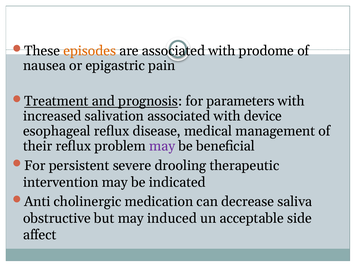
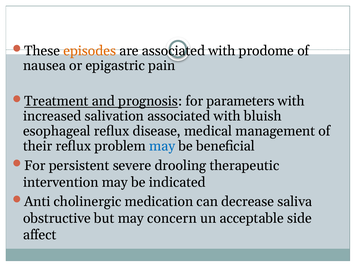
device: device -> bluish
may at (162, 146) colour: purple -> blue
induced: induced -> concern
